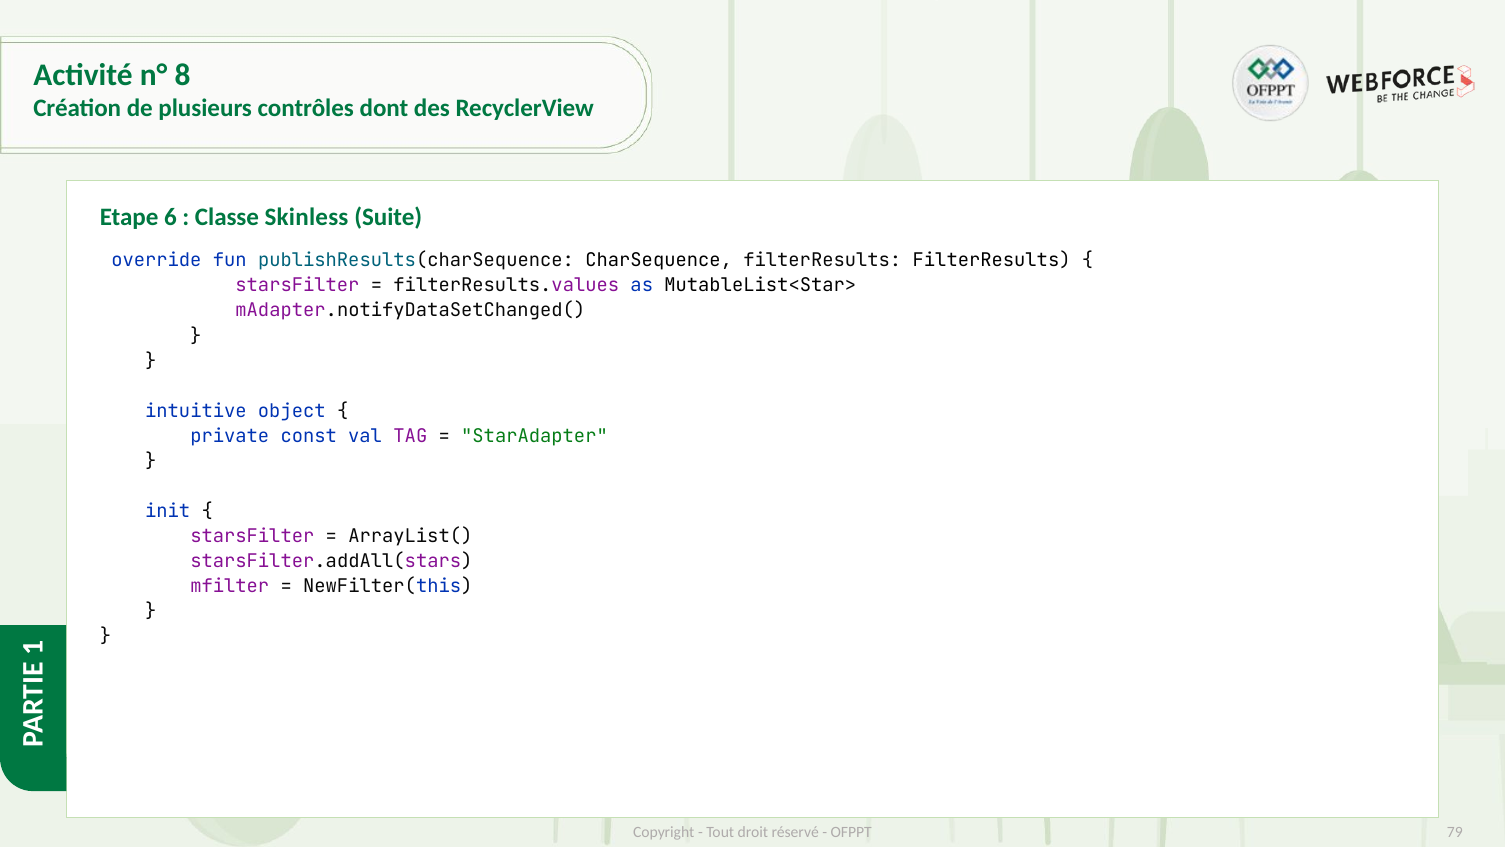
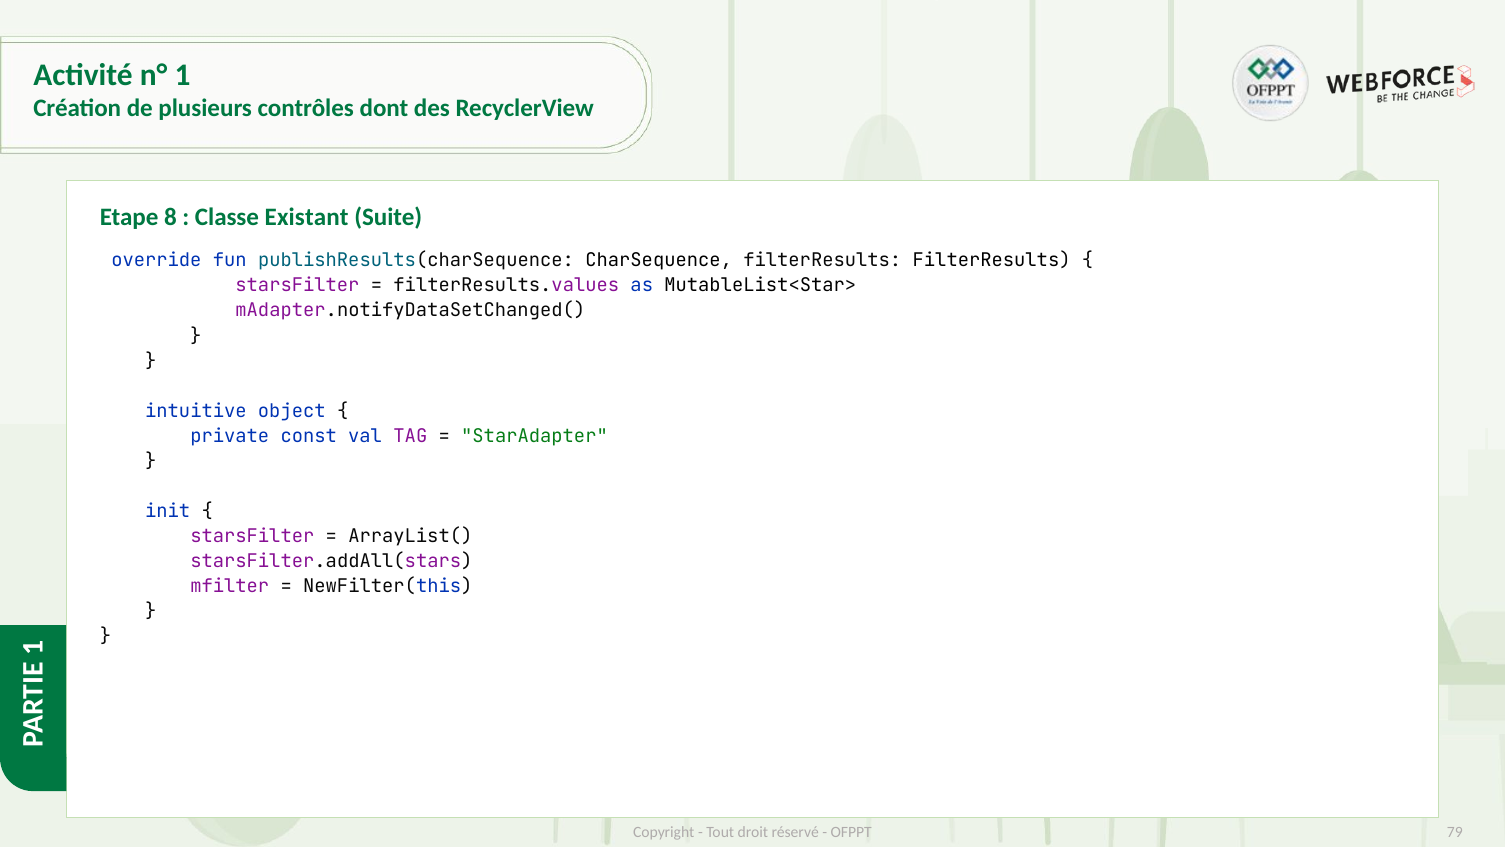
n° 8: 8 -> 1
6: 6 -> 8
Skinless: Skinless -> Existant
